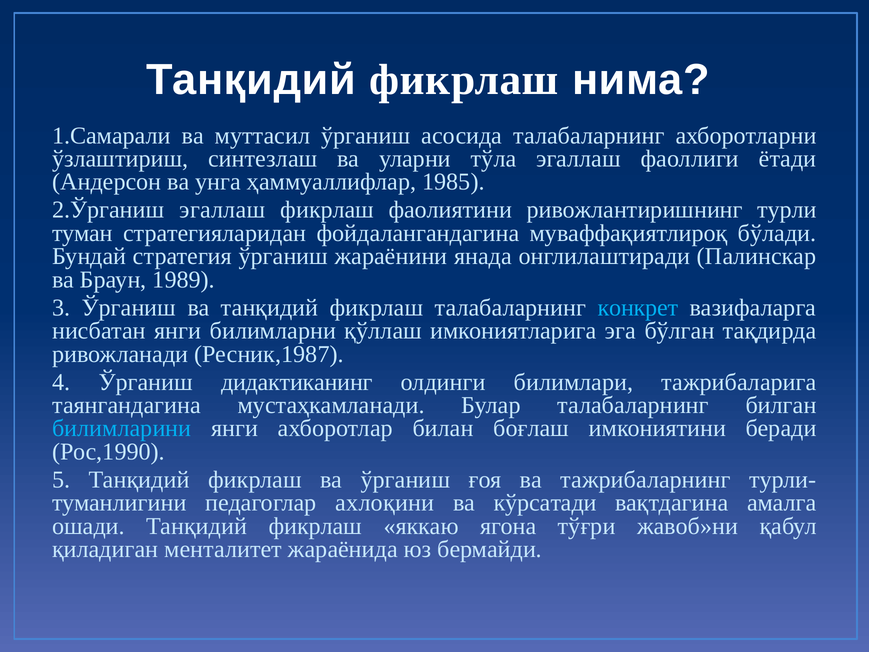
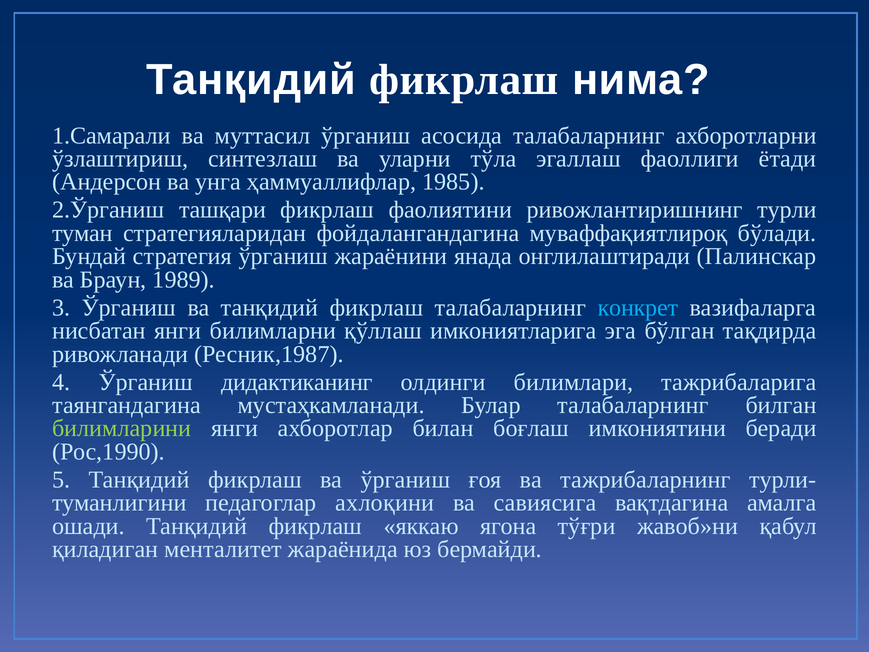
2.Ўрганиш эгаллаш: эгаллаш -> ташқари
билимларини colour: light blue -> light green
кўрсатади: кўрсатади -> савиясига
